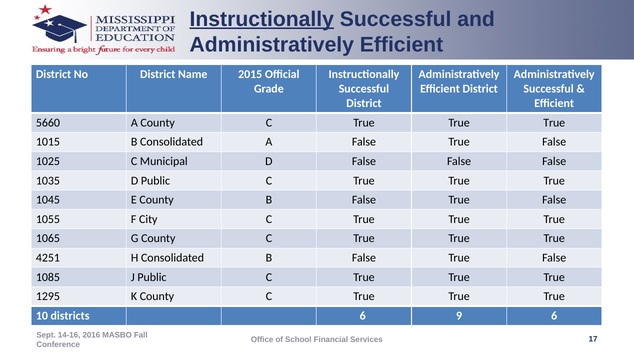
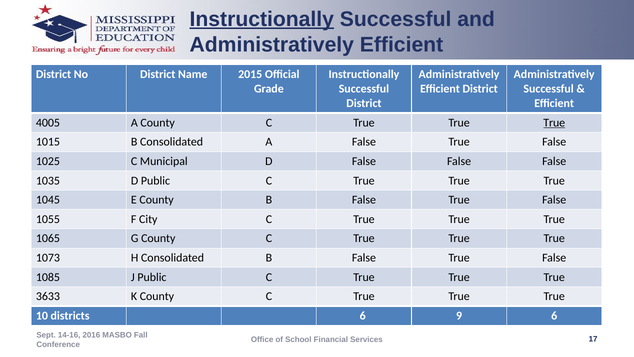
5660: 5660 -> 4005
True at (554, 123) underline: none -> present
4251: 4251 -> 1073
1295: 1295 -> 3633
